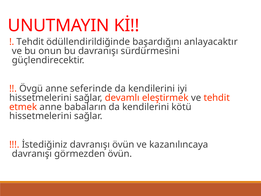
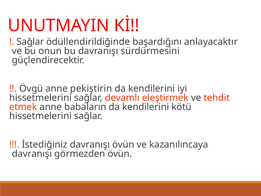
Tehdit at (30, 42): Tehdit -> Sağlar
seferinde: seferinde -> pekiştirin
